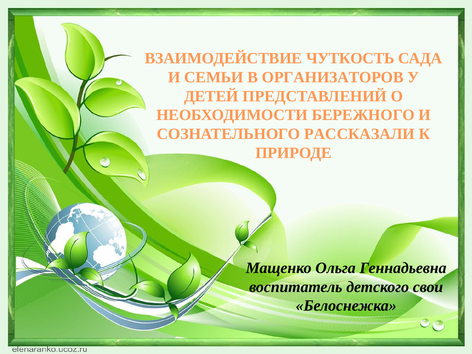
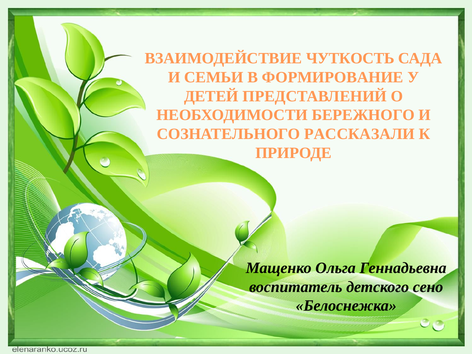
ОРГАНИЗАТОРОВ: ОРГАНИЗАТОРОВ -> ФОРМИРОВАНИЕ
свои: свои -> сено
